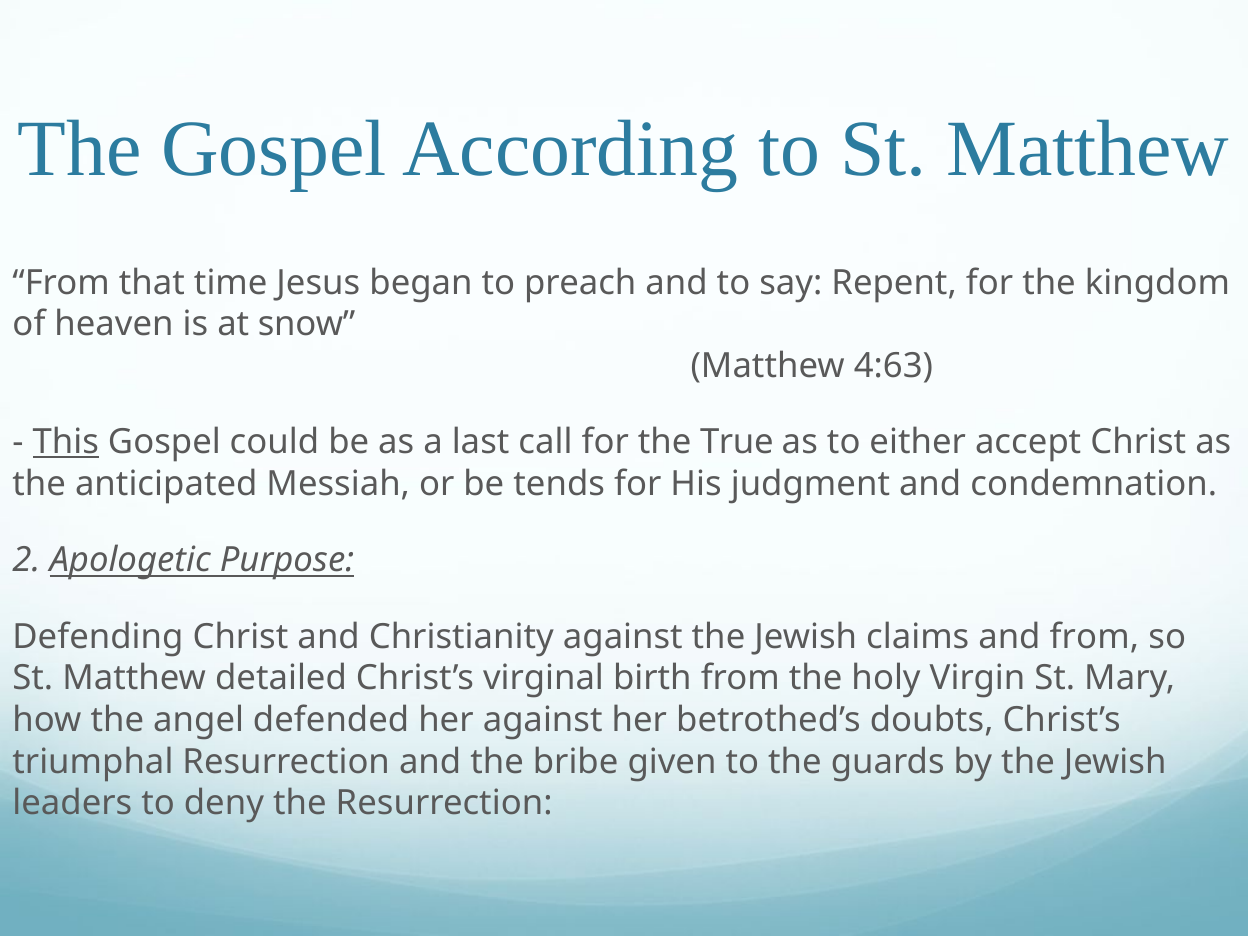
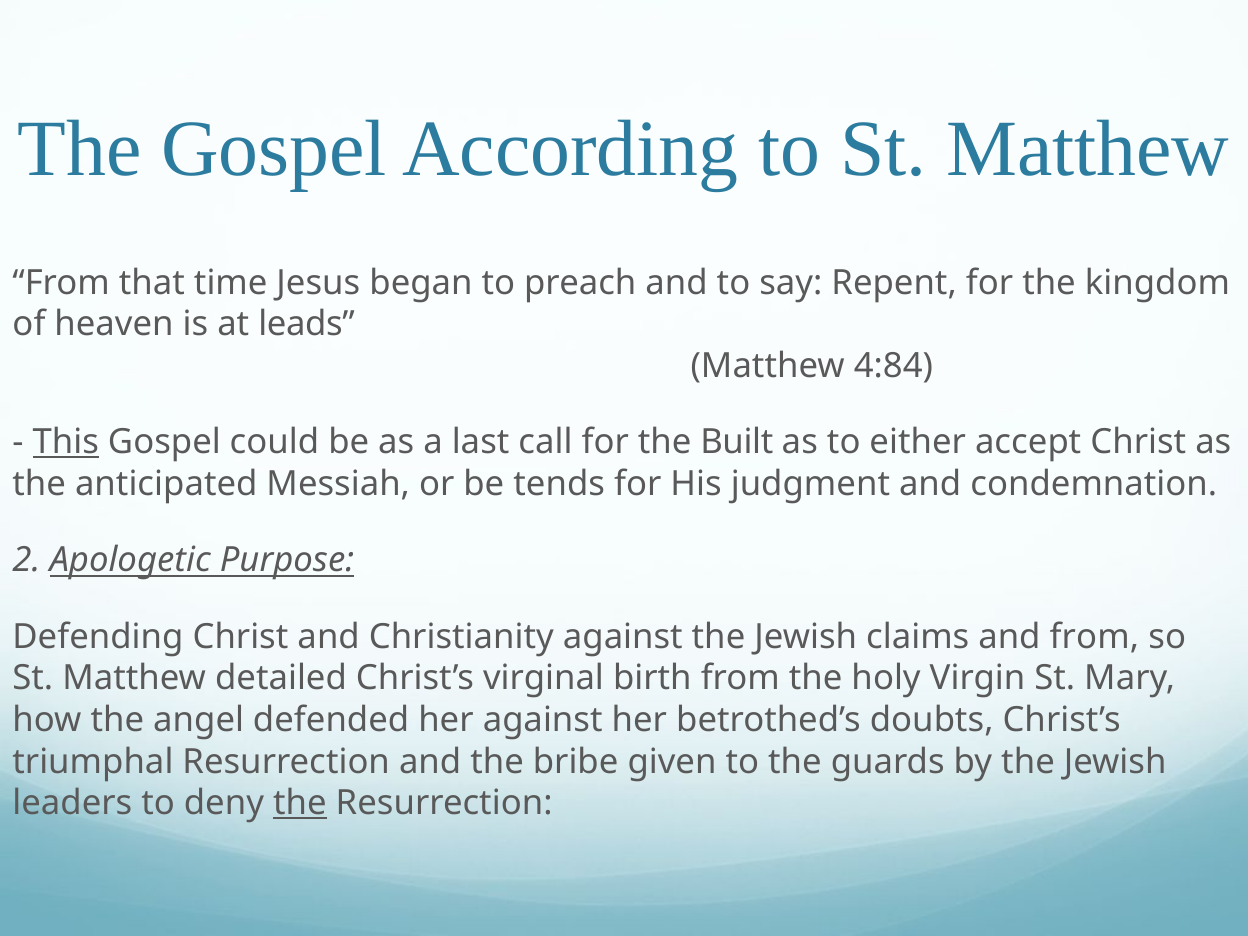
snow: snow -> leads
4:63: 4:63 -> 4:84
True: True -> Built
the at (300, 803) underline: none -> present
